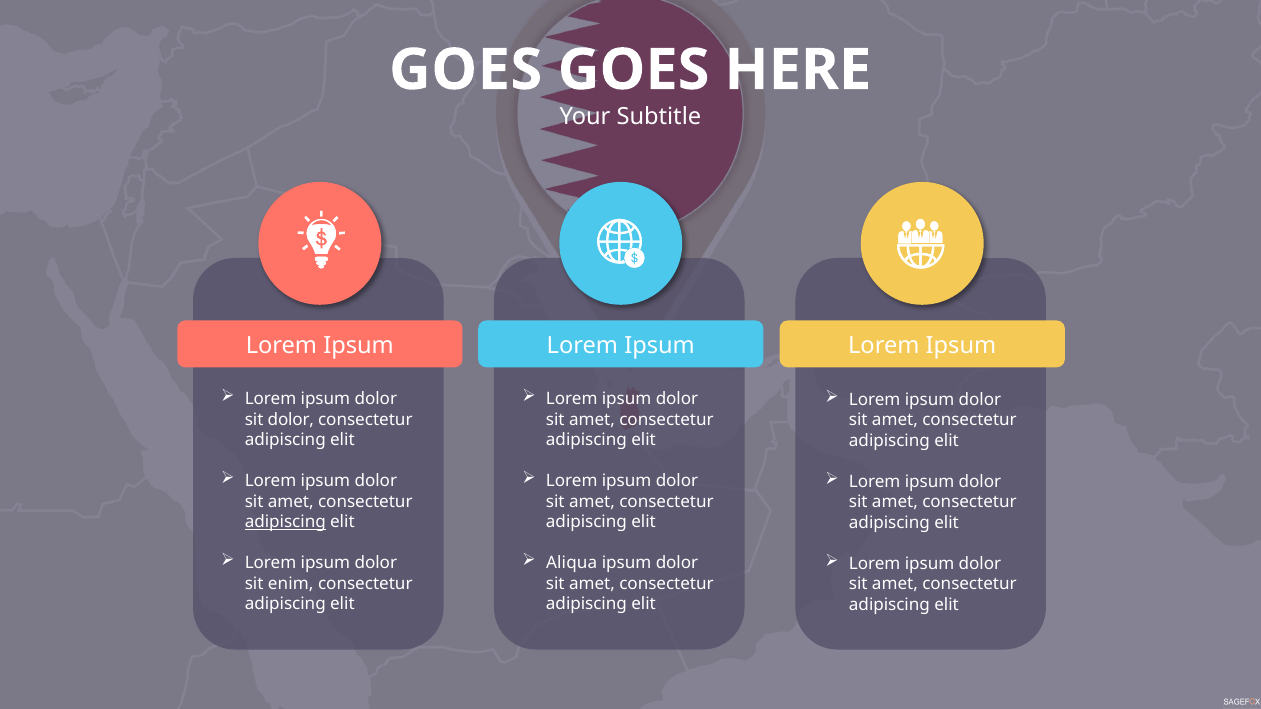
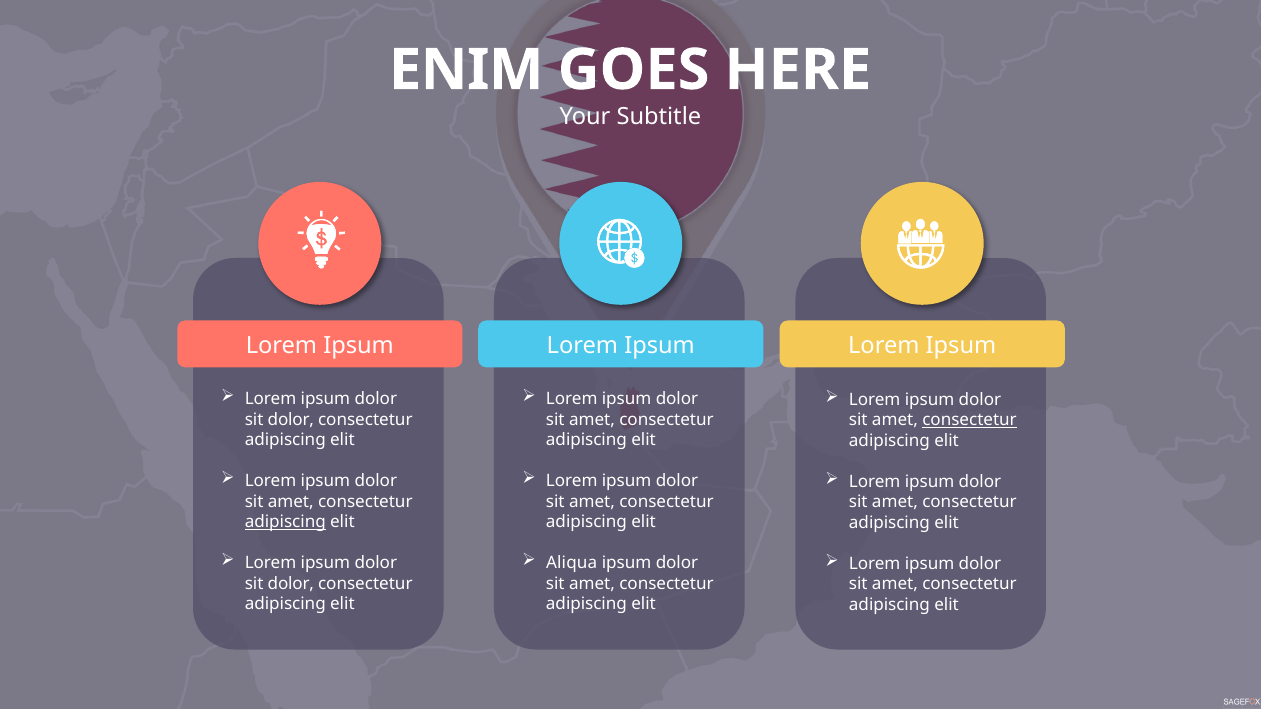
GOES at (466, 70): GOES -> ENIM
consectetur at (970, 420) underline: none -> present
enim at (291, 584): enim -> dolor
